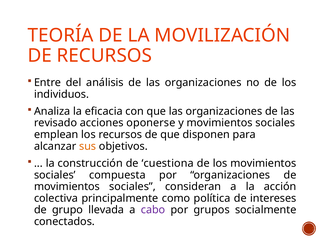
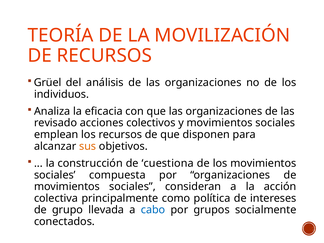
Entre: Entre -> Grüel
oponerse: oponerse -> colectivos
cabo colour: purple -> blue
